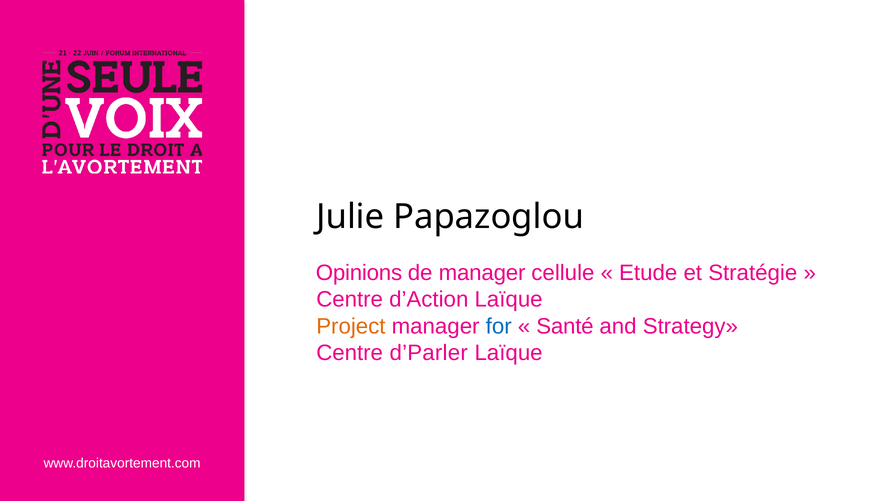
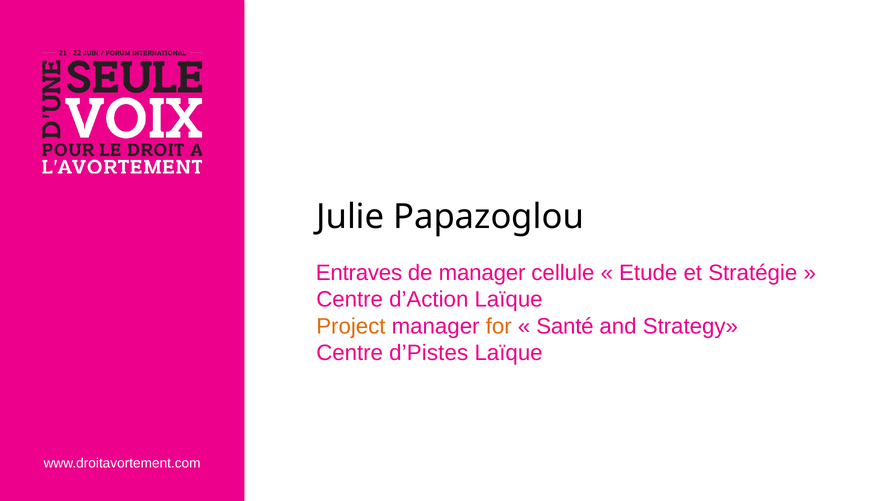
Opinions: Opinions -> Entraves
for colour: blue -> orange
d’Parler: d’Parler -> d’Pistes
